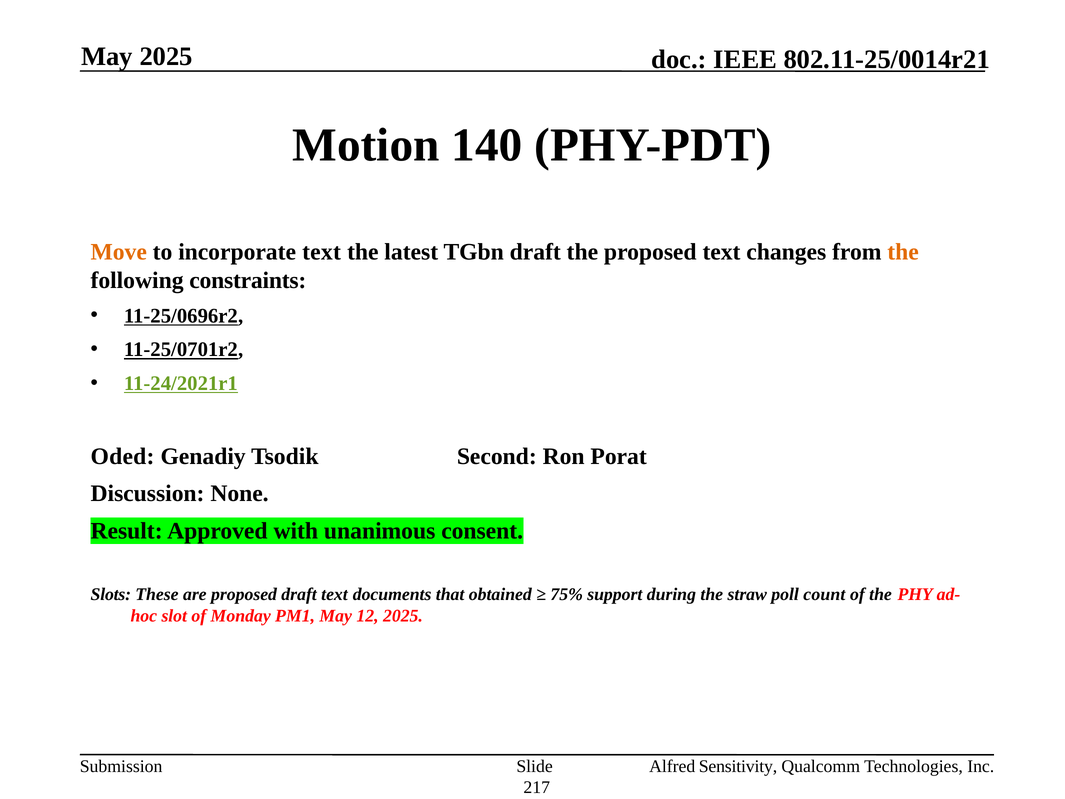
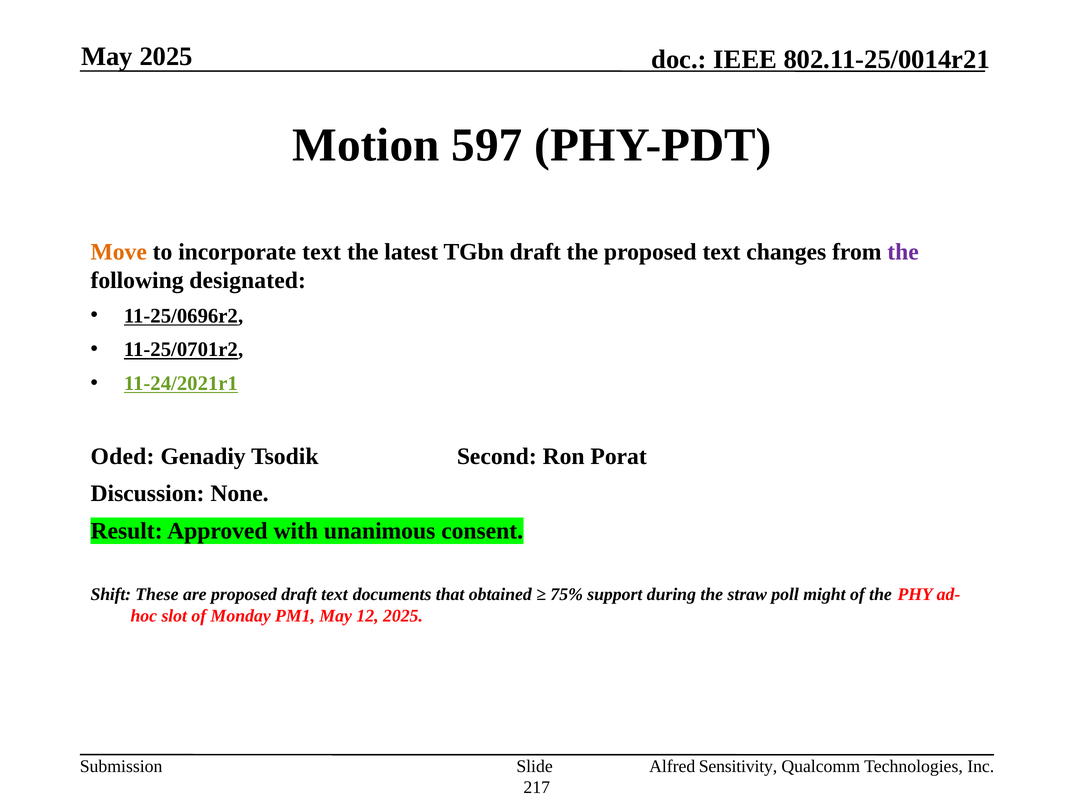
140: 140 -> 597
the at (903, 252) colour: orange -> purple
constraints: constraints -> designated
Slots: Slots -> Shift
count: count -> might
